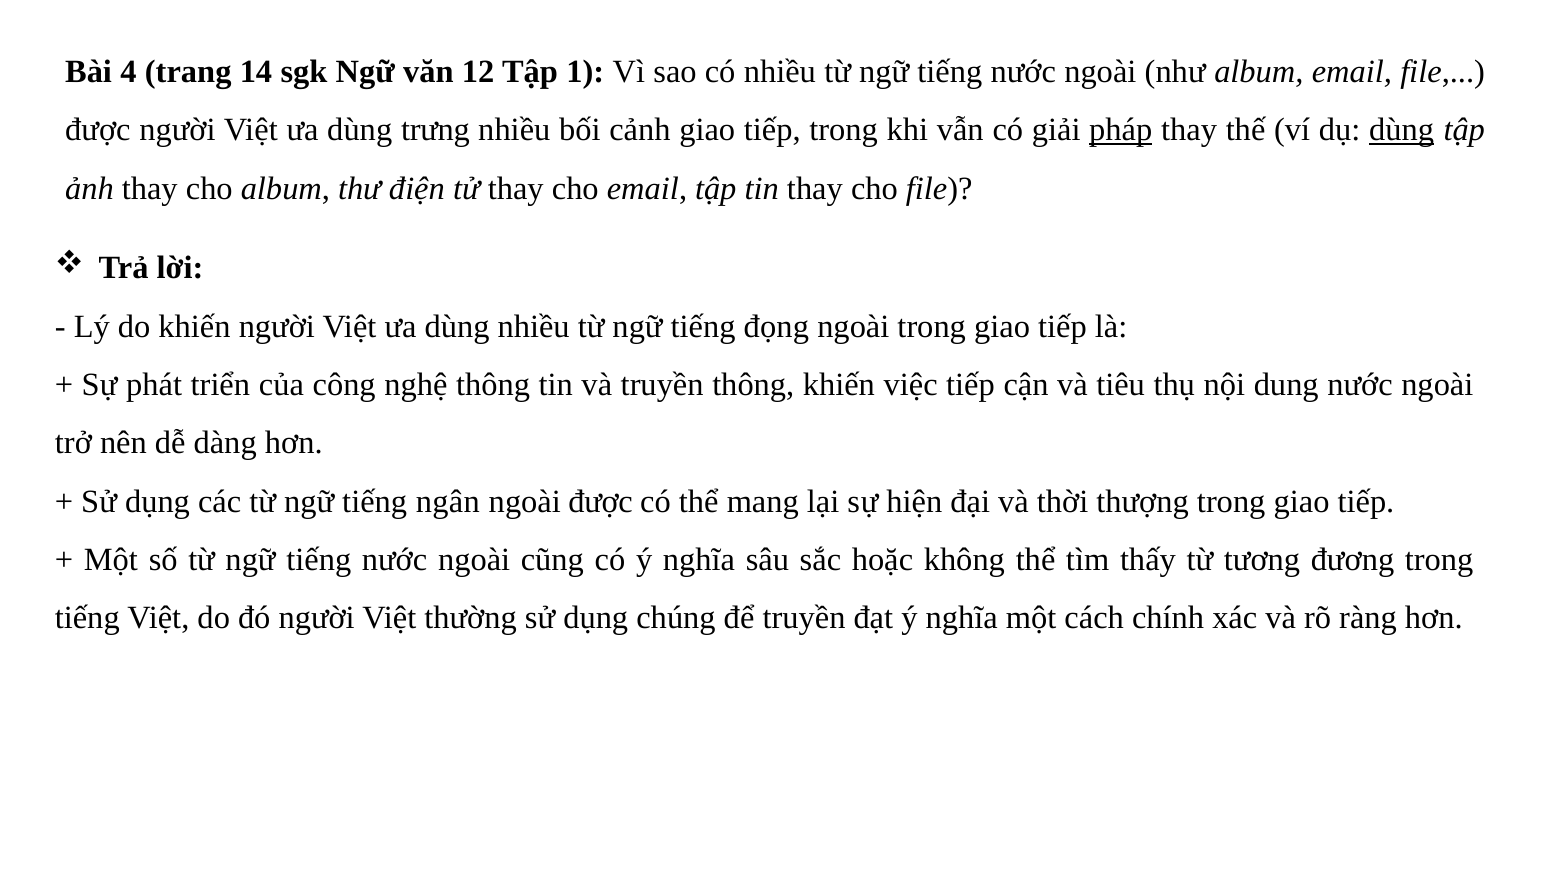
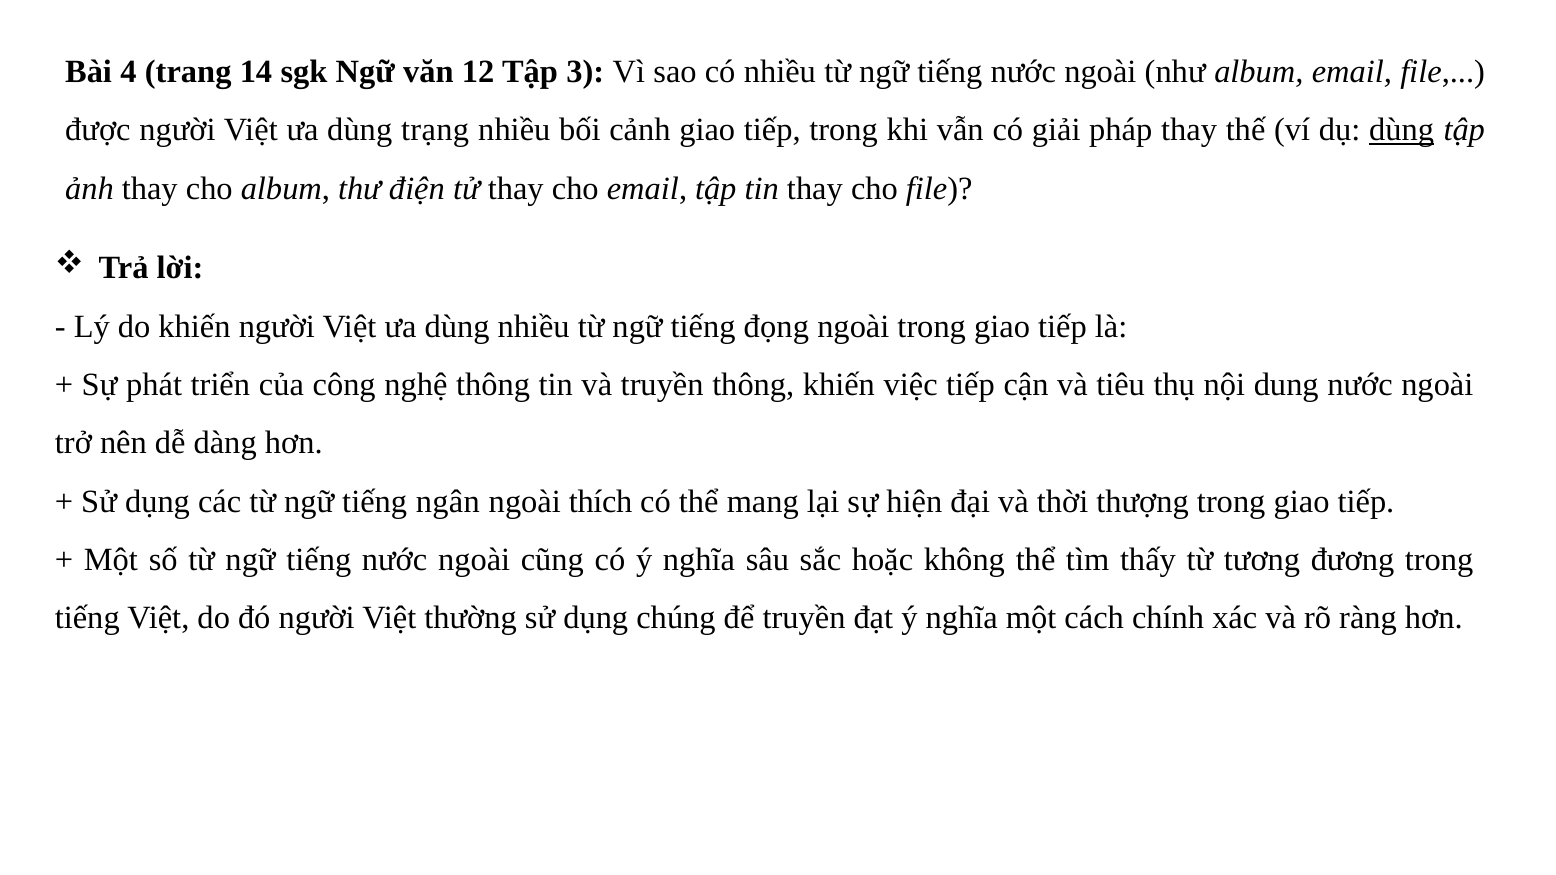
1: 1 -> 3
trưng: trưng -> trạng
pháp underline: present -> none
ngoài được: được -> thích
